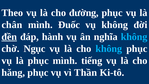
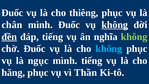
Theo at (12, 13): Theo -> Đuốc
đường: đường -> thiêng
không at (115, 25) underline: none -> present
đáp hành: hành -> tiếng
không at (134, 37) colour: light blue -> light green
chờ Ngục: Ngục -> Đuốc
là phục: phục -> ngục
